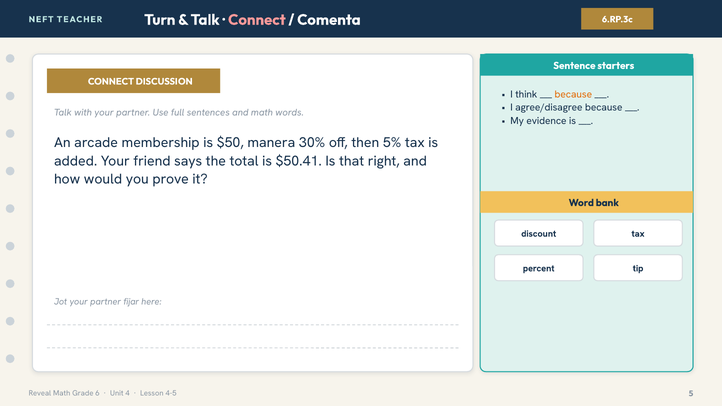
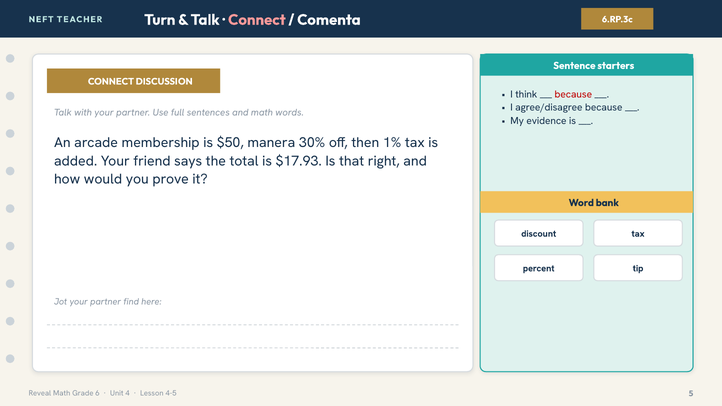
because at (573, 94) colour: orange -> red
5%: 5% -> 1%
$50.41: $50.41 -> $17.93
fijar: fijar -> find
